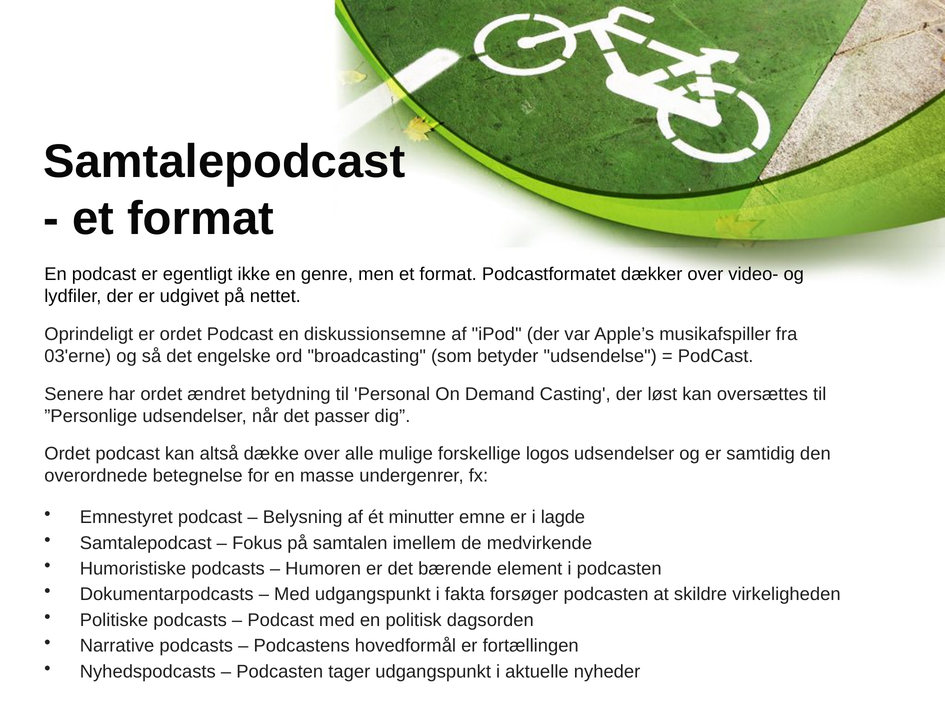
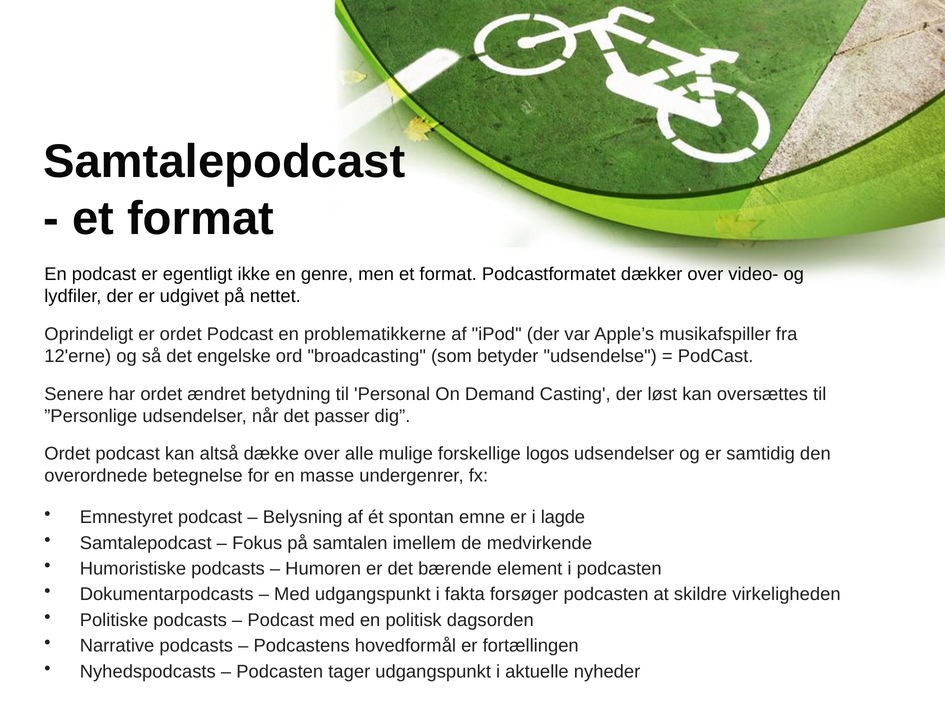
diskussionsemne: diskussionsemne -> problematikkerne
03'erne: 03'erne -> 12'erne
minutter: minutter -> spontan
